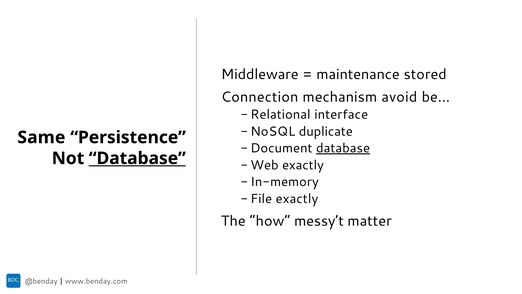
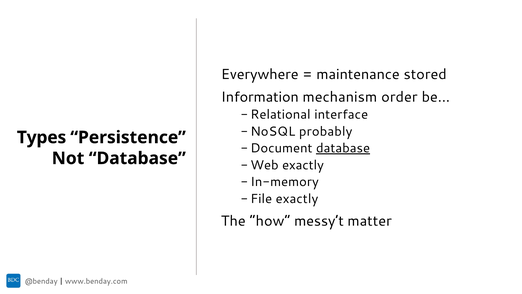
Middleware: Middleware -> Everywhere
Connection: Connection -> Information
avoid: avoid -> order
duplicate: duplicate -> probably
Same: Same -> Types
Database at (137, 158) underline: present -> none
